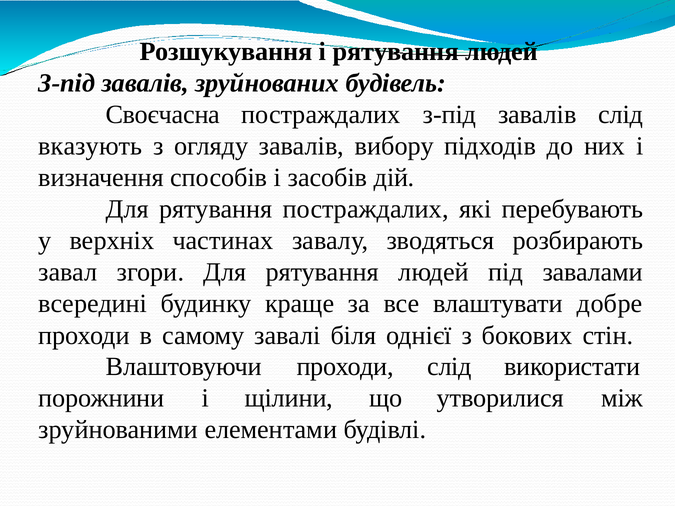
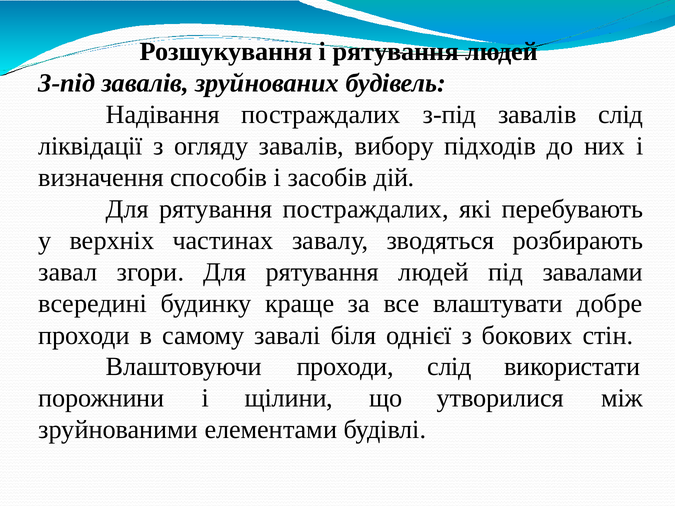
Своєчасна: Своєчасна -> Надівання
вказують: вказують -> ліквідації
